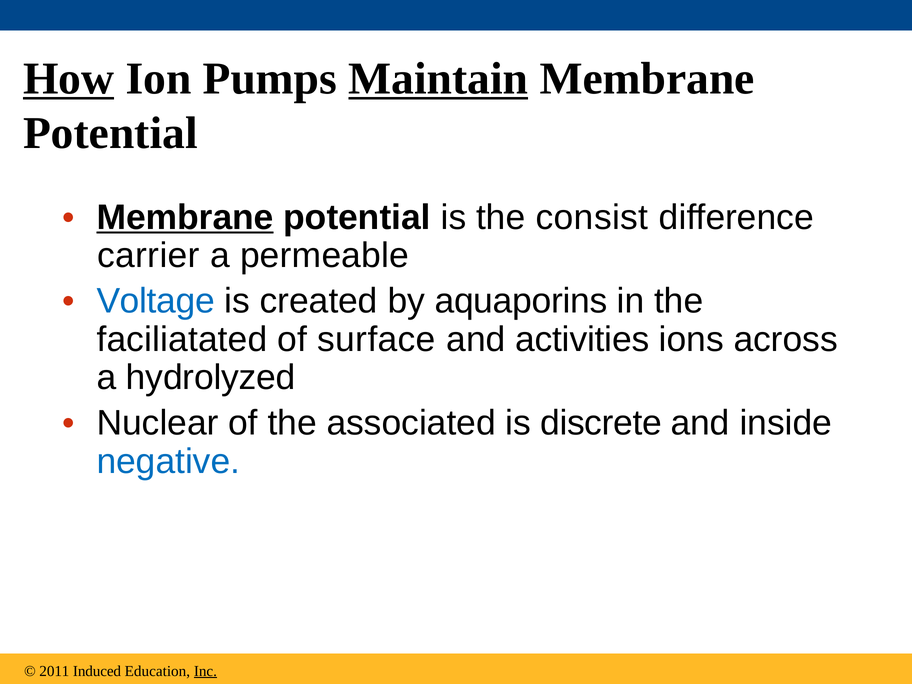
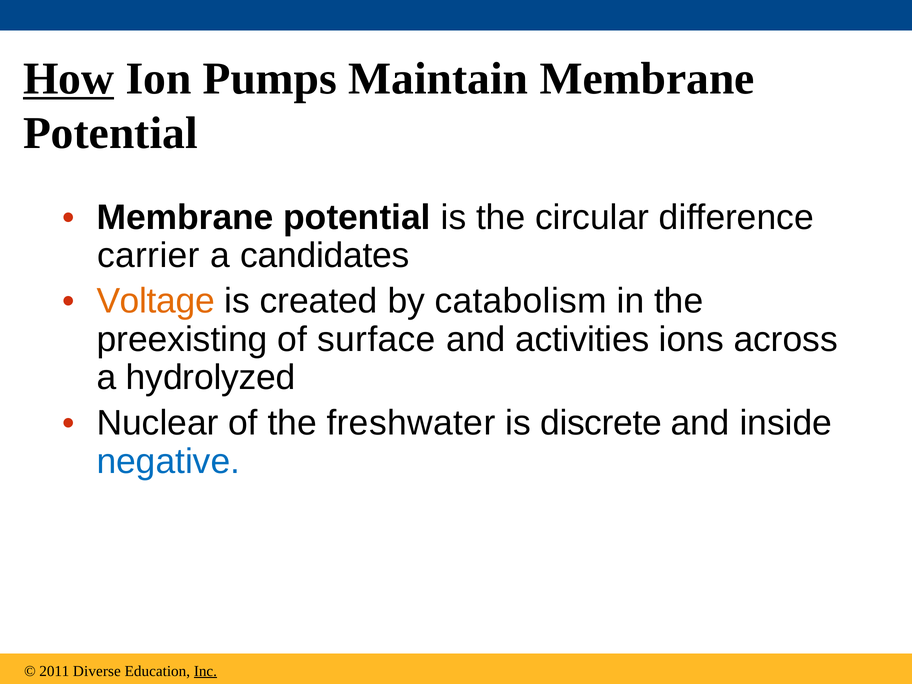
Maintain underline: present -> none
Membrane at (185, 217) underline: present -> none
consist: consist -> circular
permeable: permeable -> candidates
Voltage colour: blue -> orange
aquaporins: aquaporins -> catabolism
faciliatated: faciliatated -> preexisting
associated: associated -> freshwater
Induced: Induced -> Diverse
